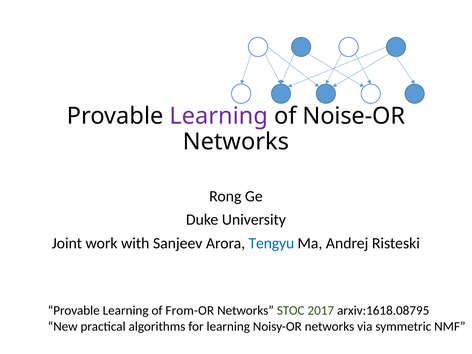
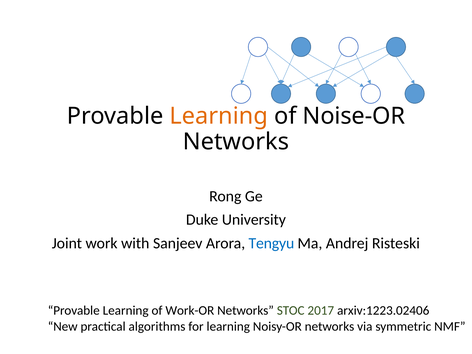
Learning at (219, 116) colour: purple -> orange
From-OR: From-OR -> Work-OR
arxiv:1618.08795: arxiv:1618.08795 -> arxiv:1223.02406
